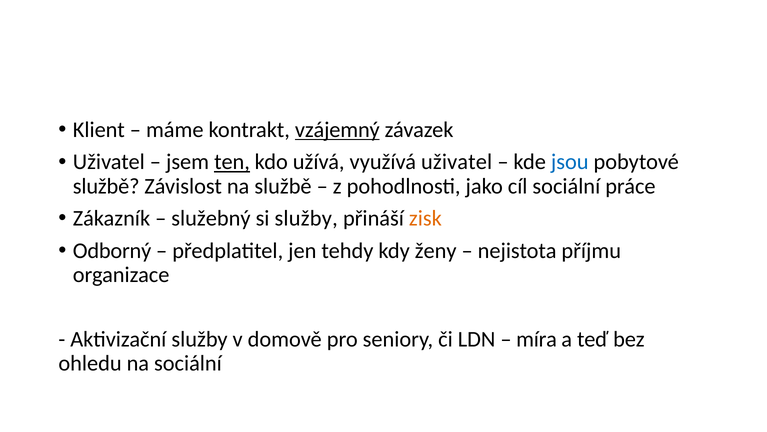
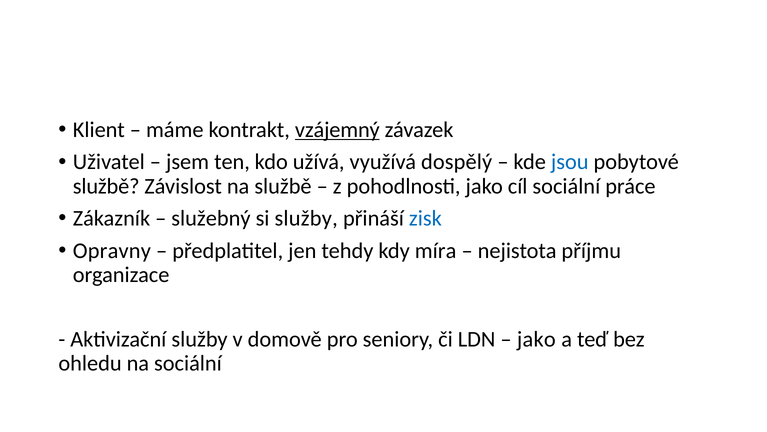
ten underline: present -> none
využívá uživatel: uživatel -> dospělý
zisk colour: orange -> blue
Odborný: Odborný -> Opravny
ženy: ženy -> míra
míra at (537, 339): míra -> jako
